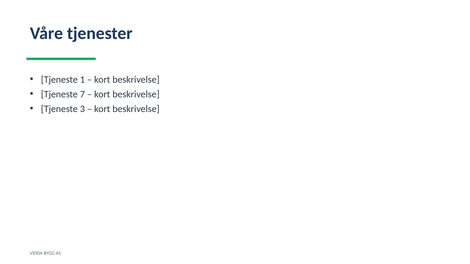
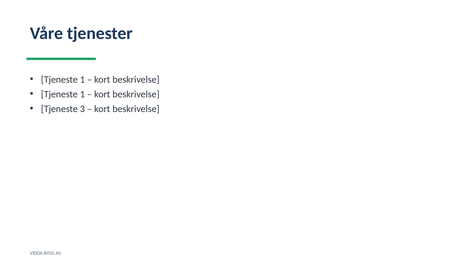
7 at (82, 94): 7 -> 1
